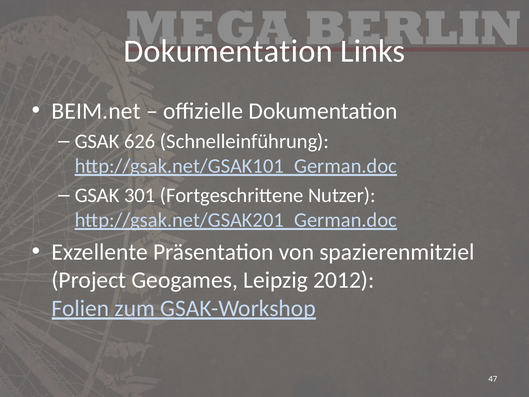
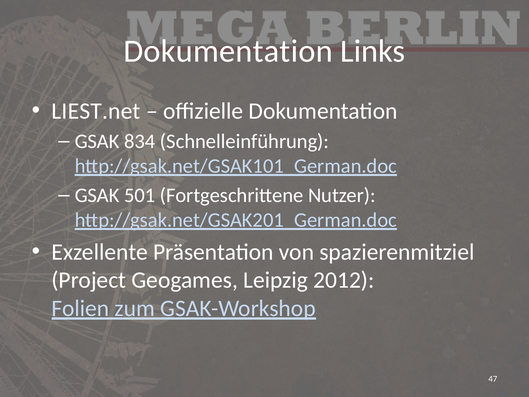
BEIM.net: BEIM.net -> LIEST.net
626: 626 -> 834
301: 301 -> 501
